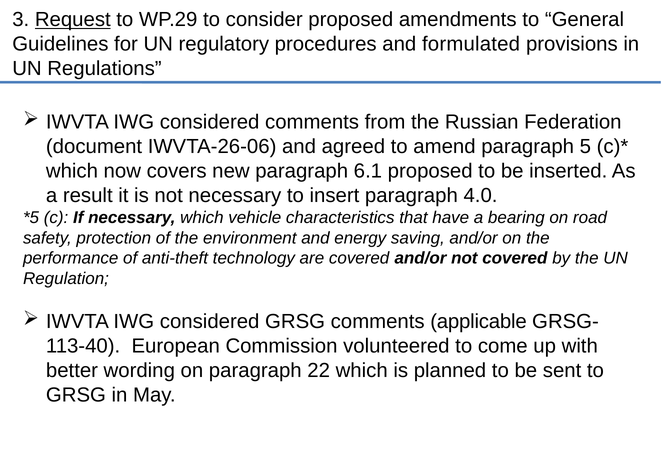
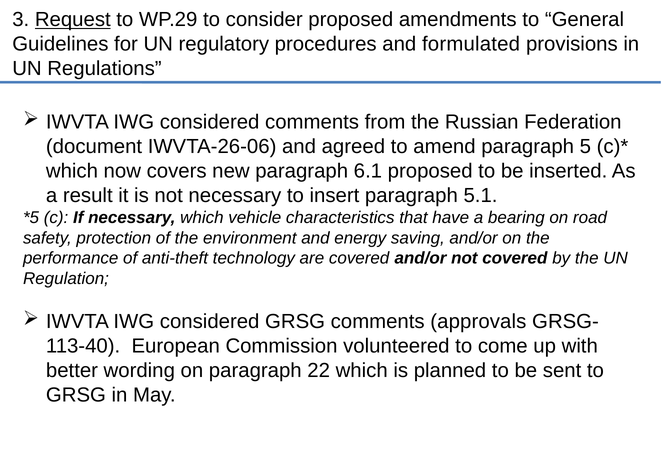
4.0: 4.0 -> 5.1
applicable: applicable -> approvals
